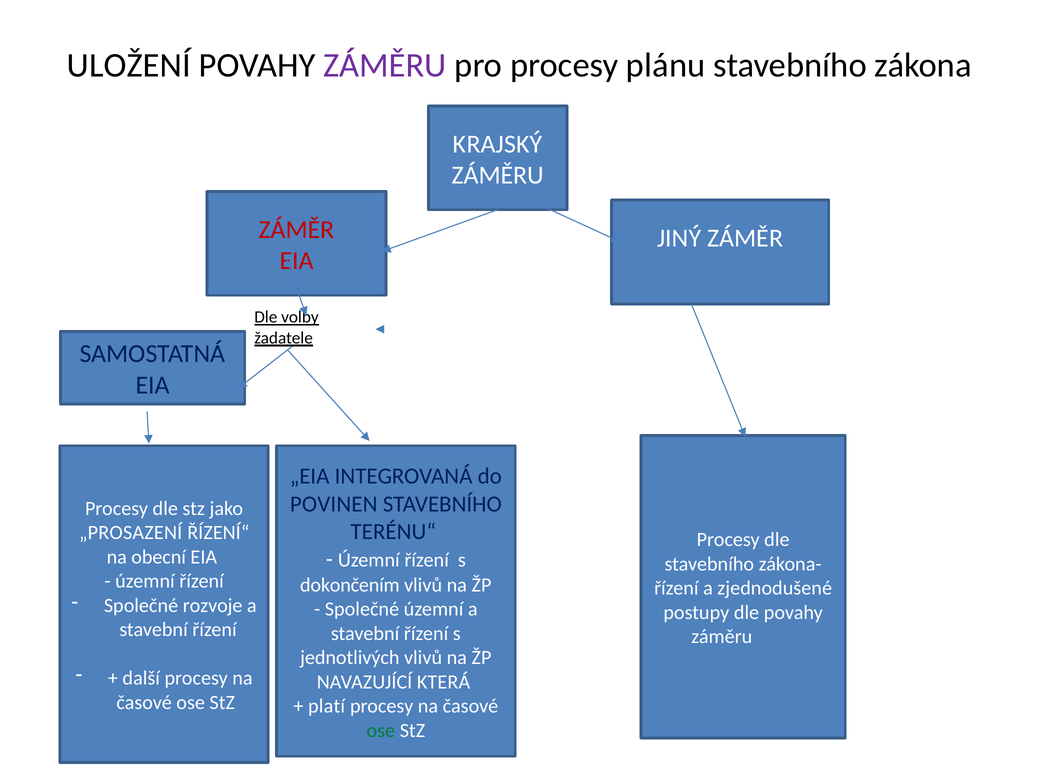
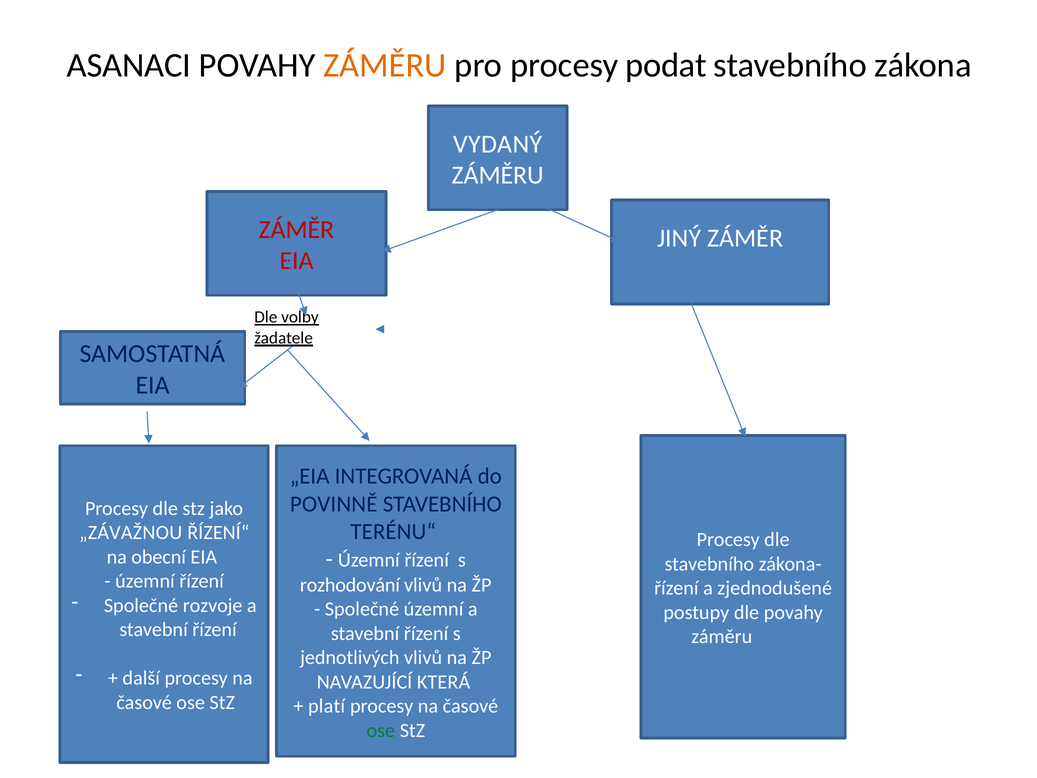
ULOŽENÍ: ULOŽENÍ -> ASANACI
ZÁMĚRU at (385, 65) colour: purple -> orange
plánu: plánu -> podat
KRAJSKÝ: KRAJSKÝ -> VYDANÝ
POVINEN: POVINEN -> POVINNĚ
„PROSAZENÍ: „PROSAZENÍ -> „ZÁVAŽNOU
dokončením: dokončením -> rozhodování
